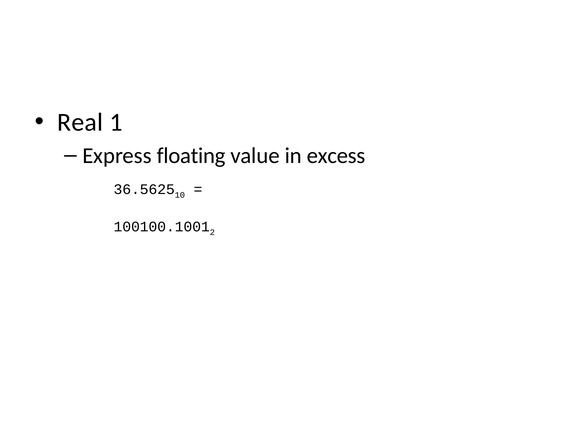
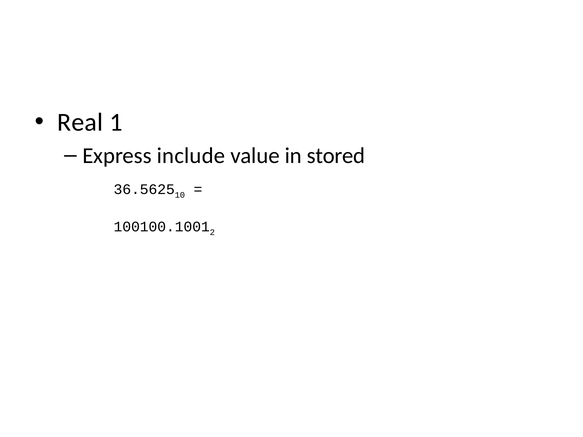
floating: floating -> include
excess: excess -> stored
